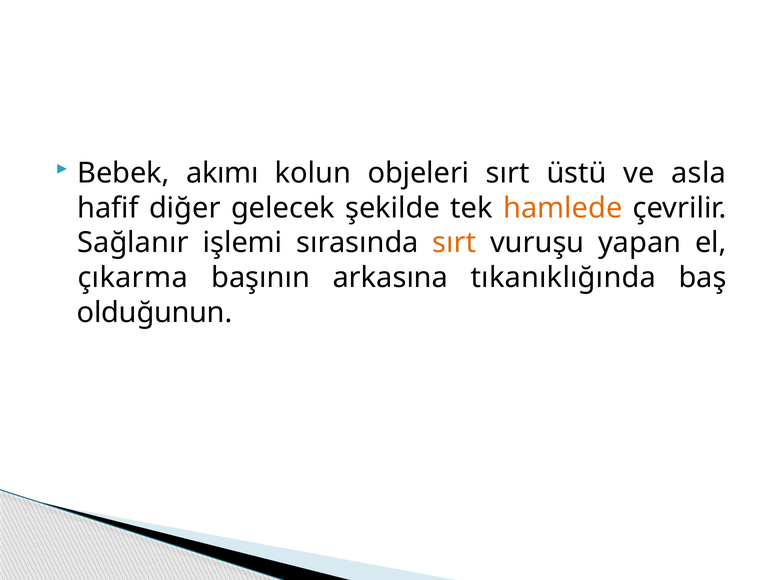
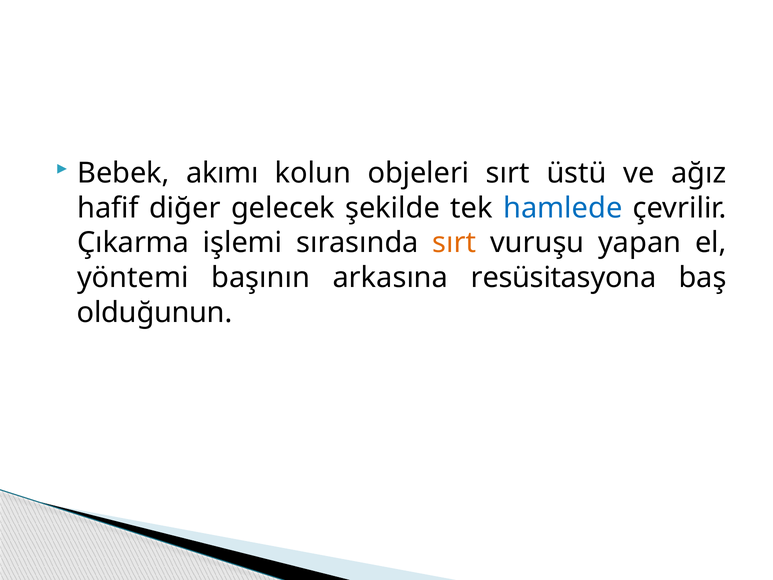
asla: asla -> ağız
hamlede colour: orange -> blue
Sağlanır: Sağlanır -> Çıkarma
çıkarma: çıkarma -> yöntemi
tıkanıklığında: tıkanıklığında -> resüsitasyona
